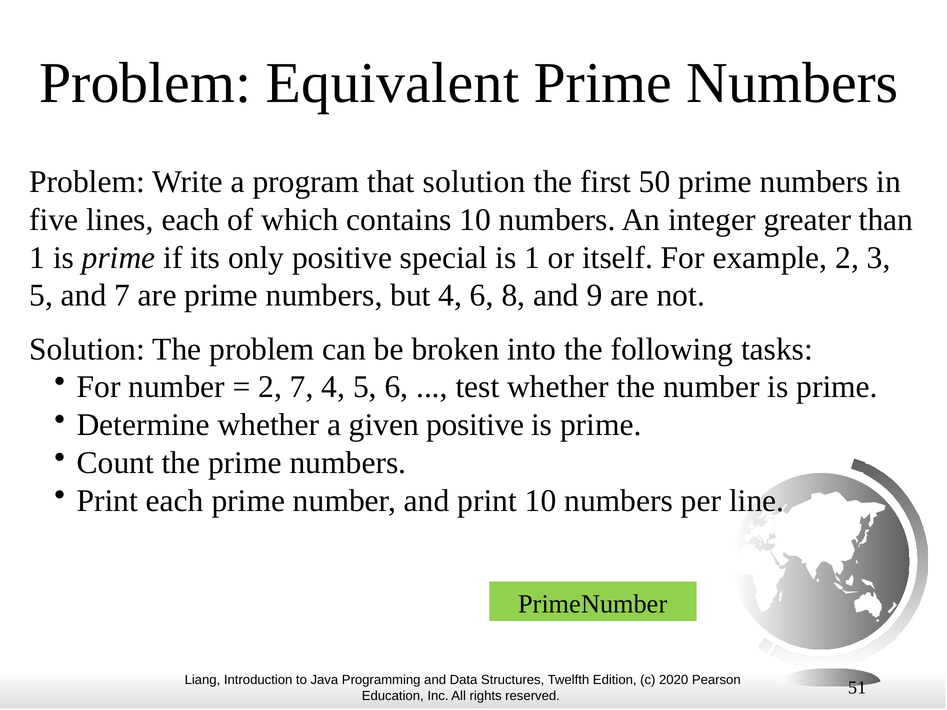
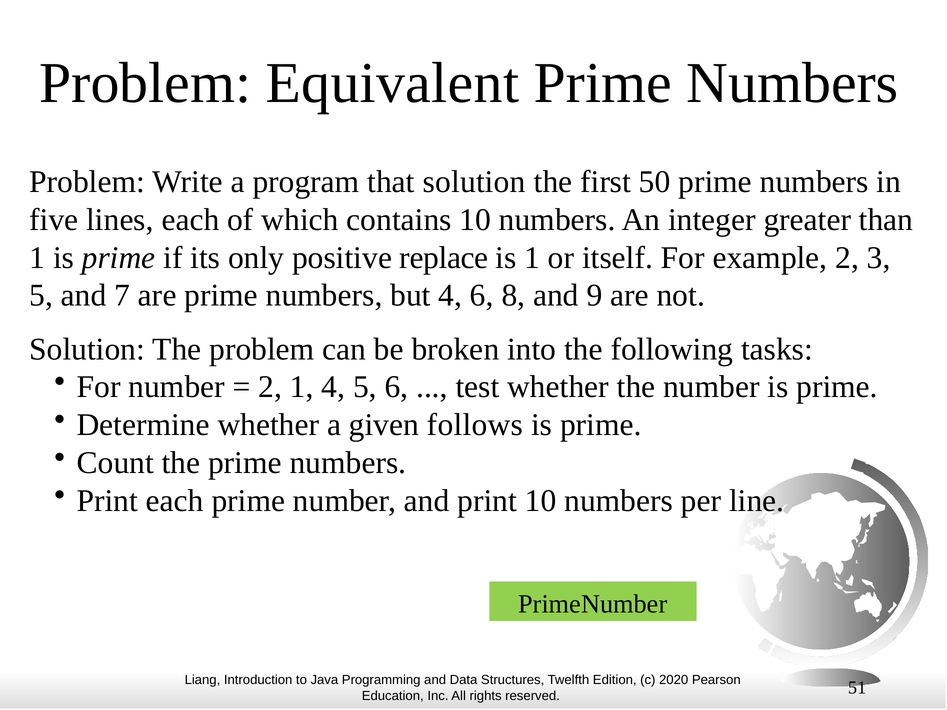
special: special -> replace
2 7: 7 -> 1
given positive: positive -> follows
